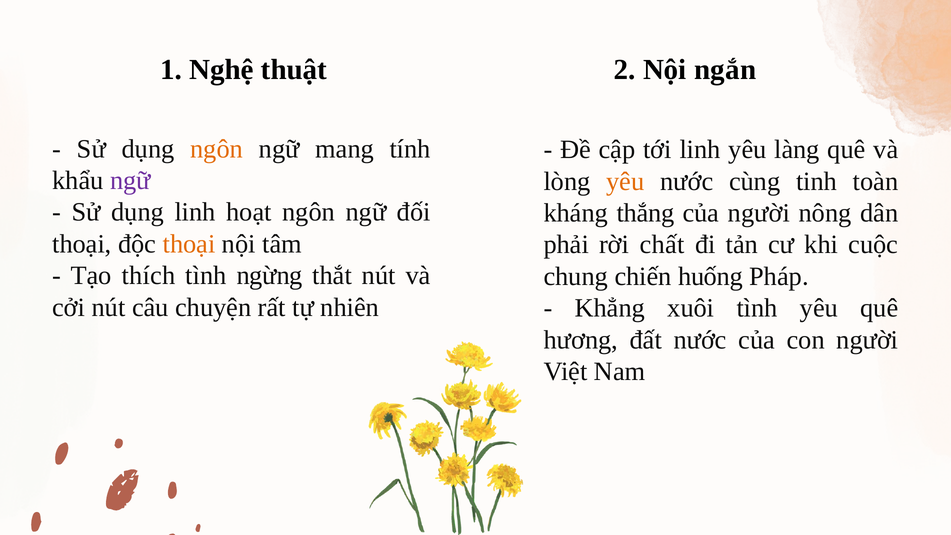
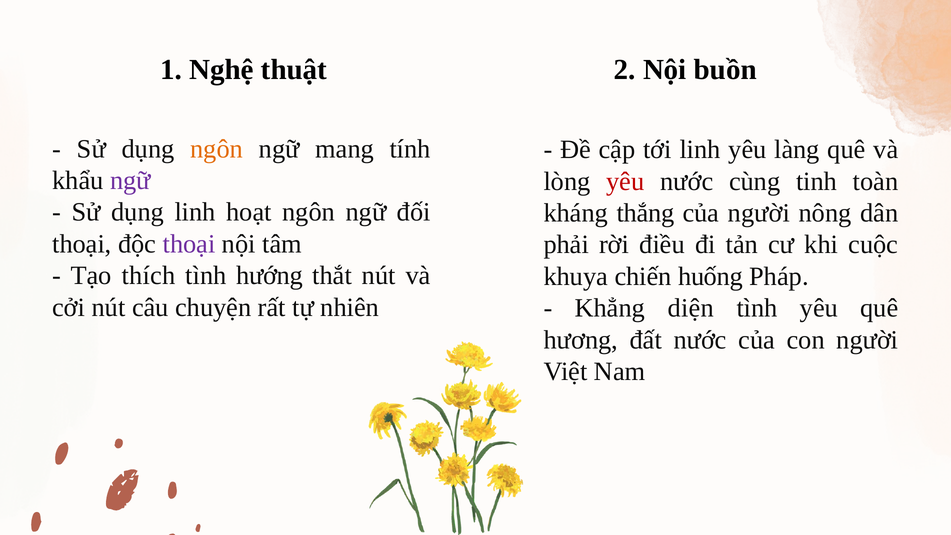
ngắn: ngắn -> buồn
yêu at (625, 181) colour: orange -> red
thoại at (189, 244) colour: orange -> purple
chất: chất -> điều
ngừng: ngừng -> hướng
chung: chung -> khuya
xuôi: xuôi -> diện
